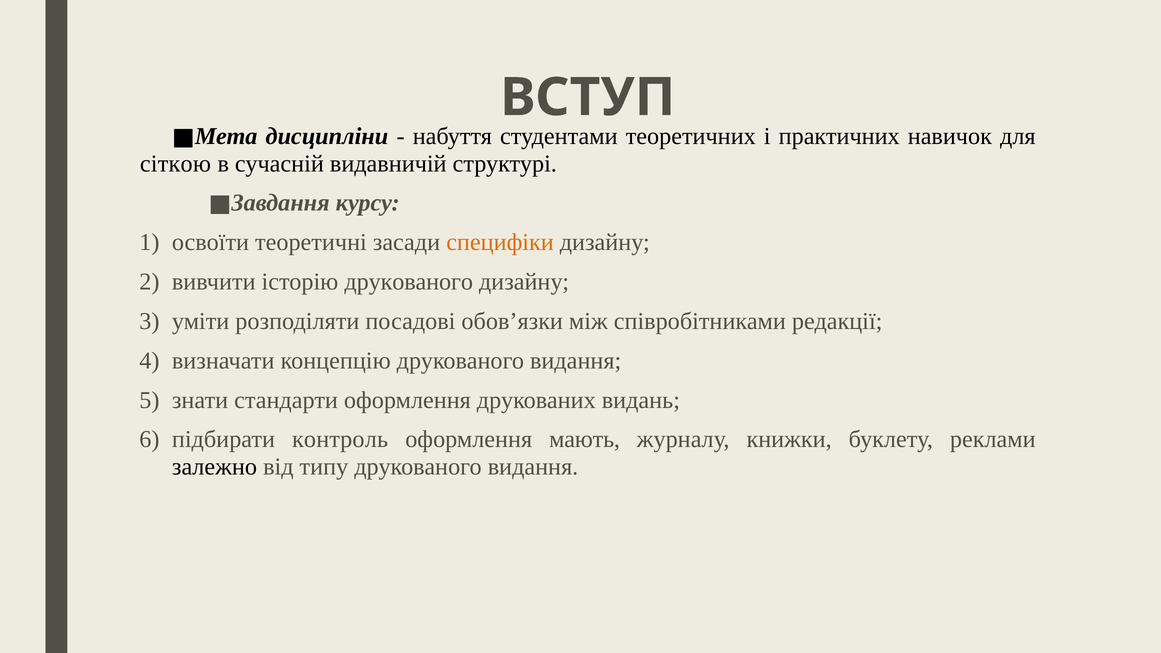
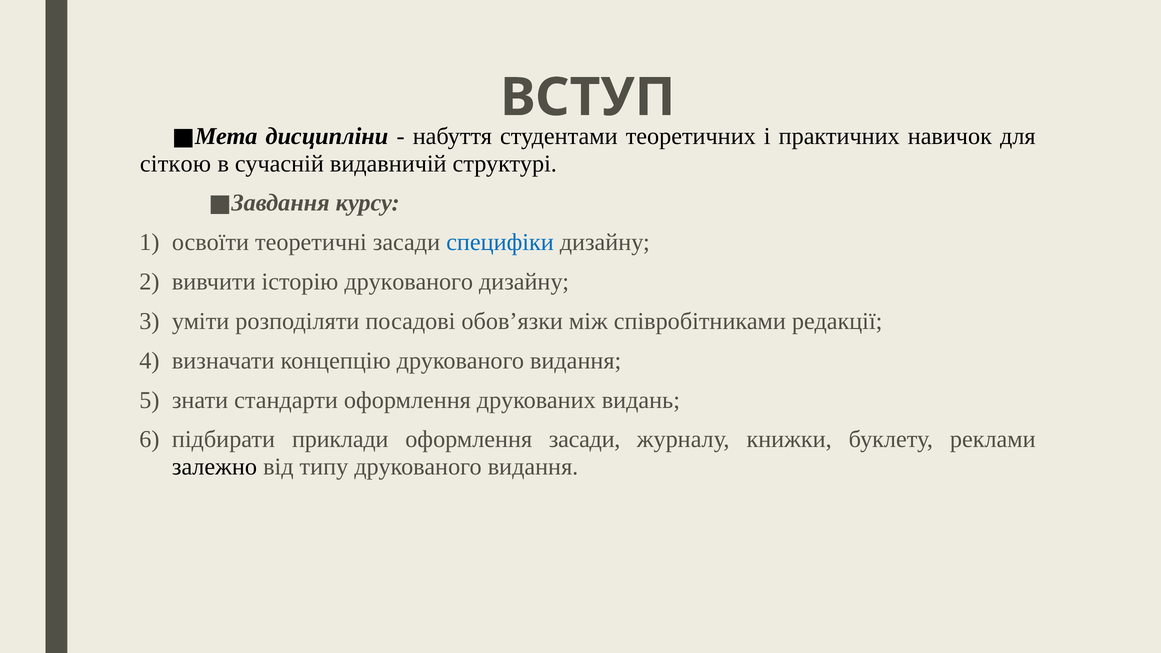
специфіки colour: orange -> blue
контроль: контроль -> приклади
оформлення мають: мають -> засади
